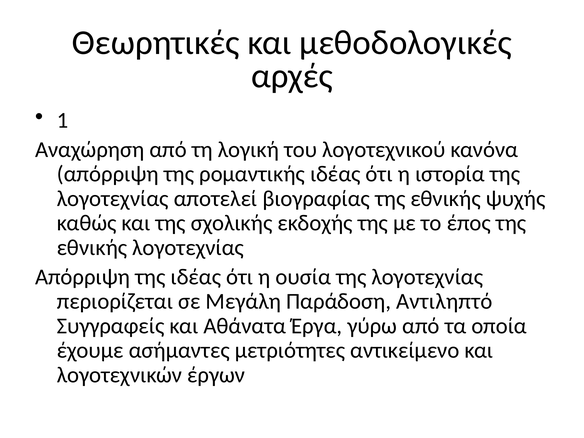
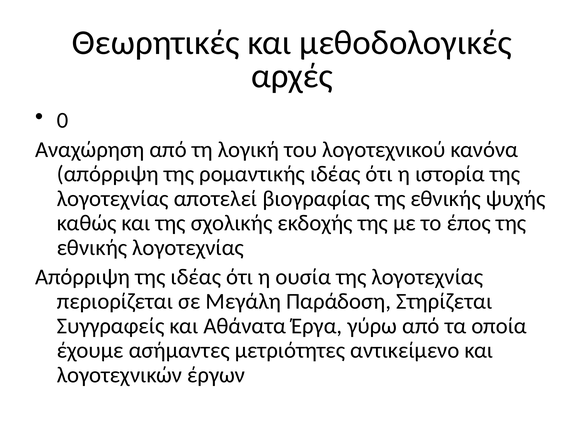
1: 1 -> 0
Αντιληπτό: Αντιληπτό -> Στηρίζεται
